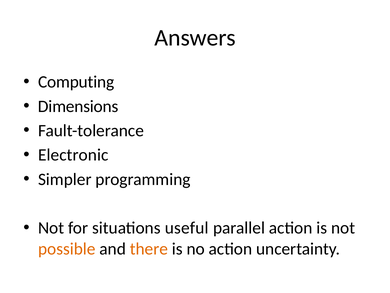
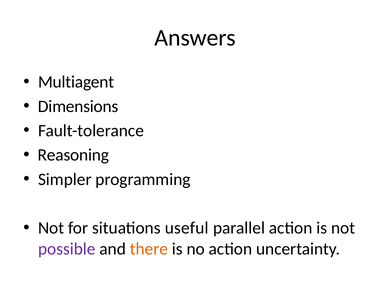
Computing: Computing -> Multiagent
Electronic: Electronic -> Reasoning
possible colour: orange -> purple
